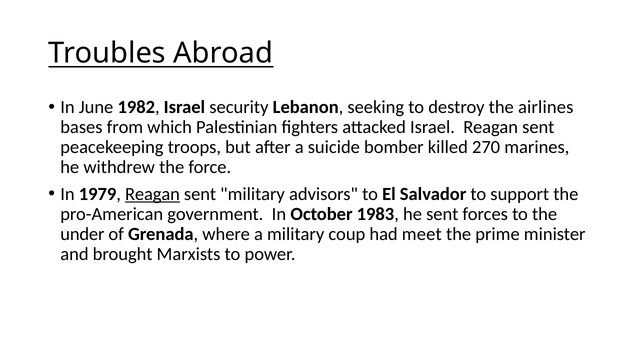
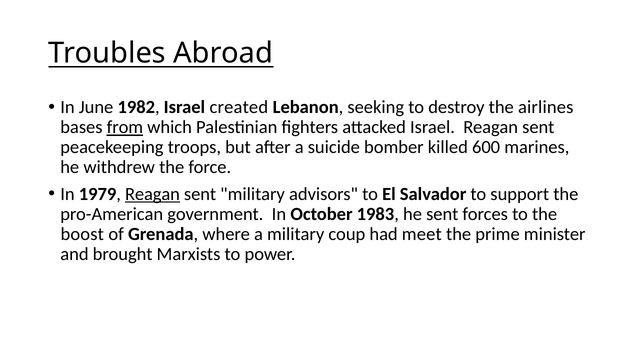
security: security -> created
from underline: none -> present
270: 270 -> 600
under: under -> boost
